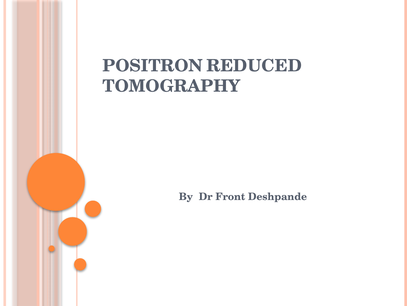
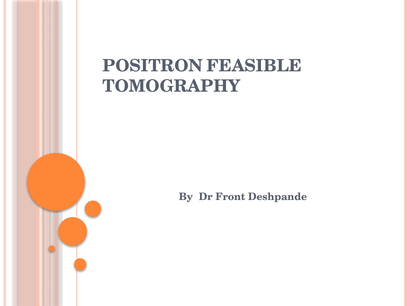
REDUCED: REDUCED -> FEASIBLE
